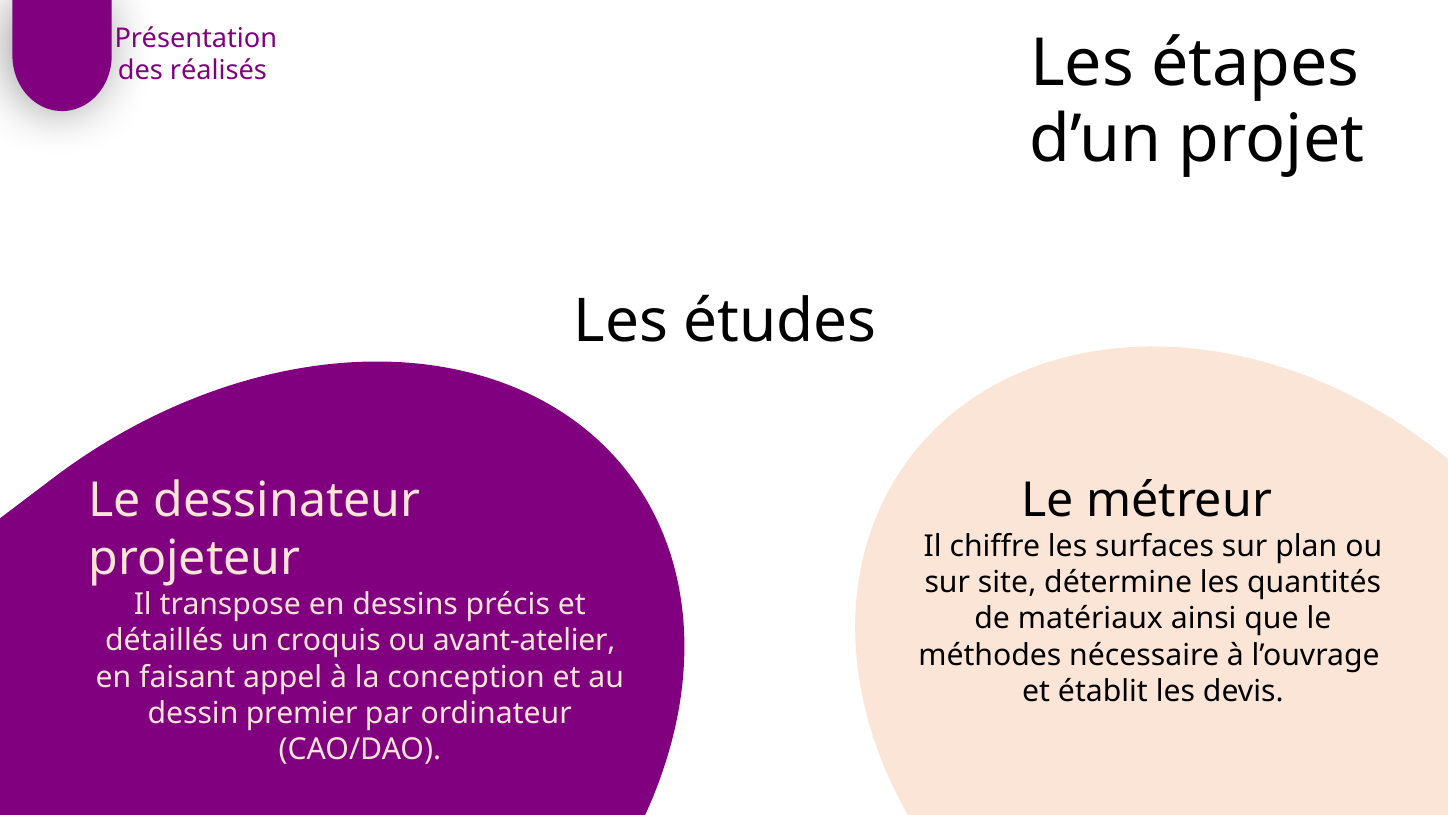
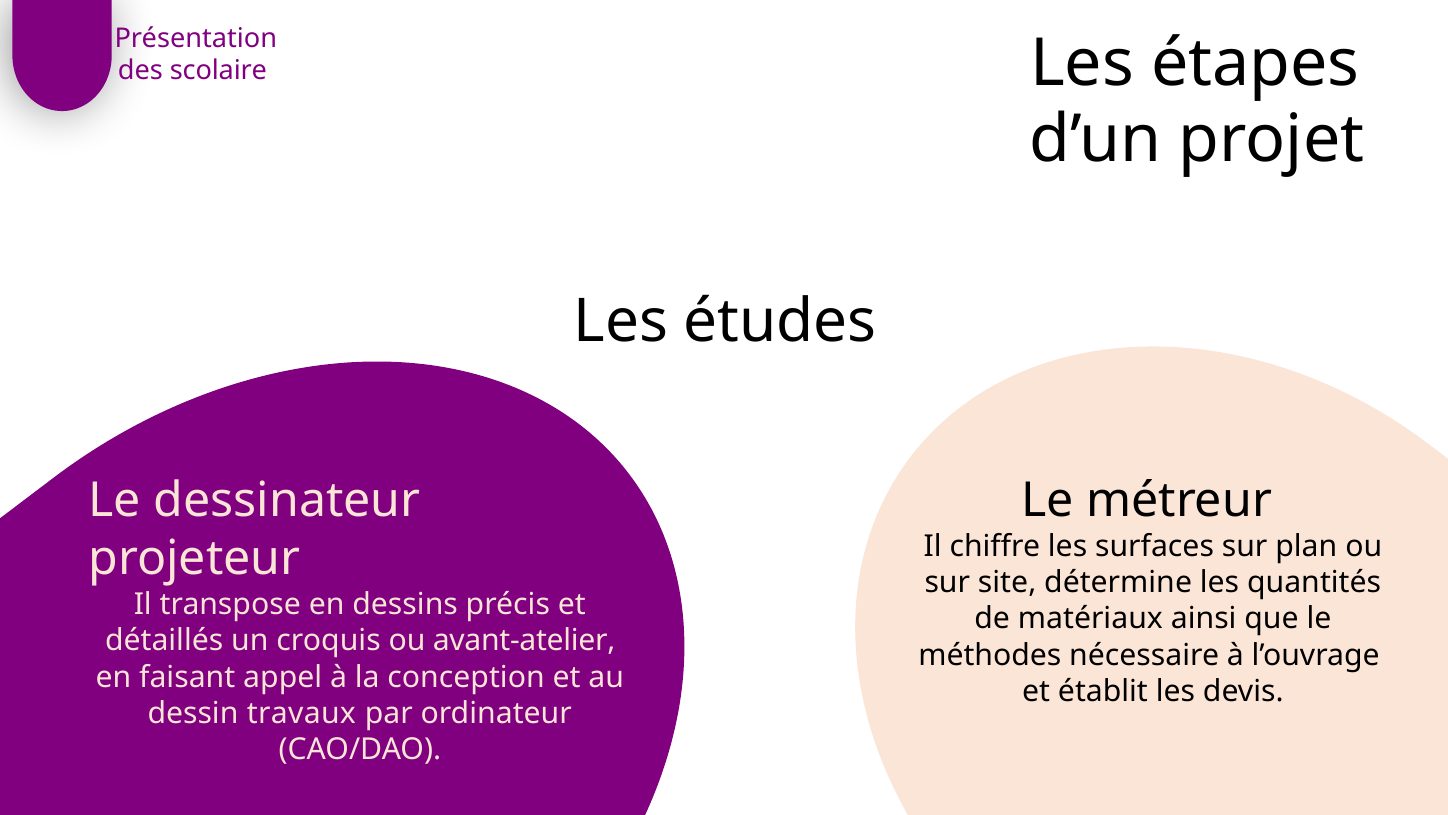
réalisés: réalisés -> scolaire
premier: premier -> travaux
